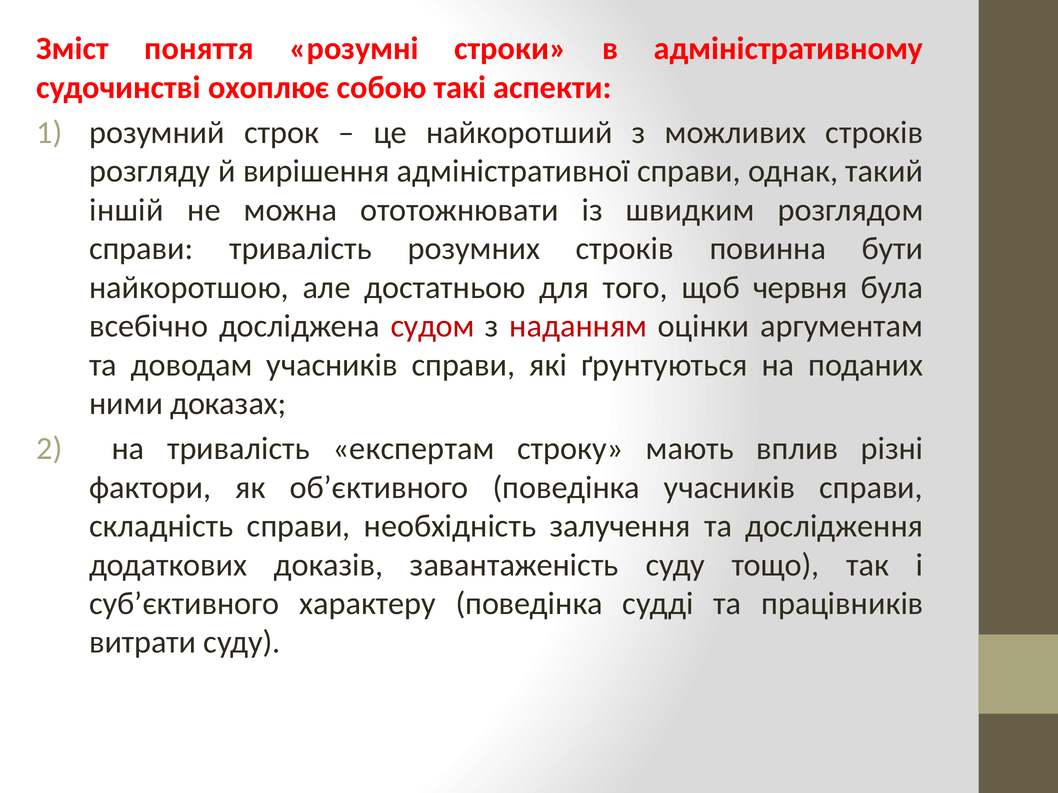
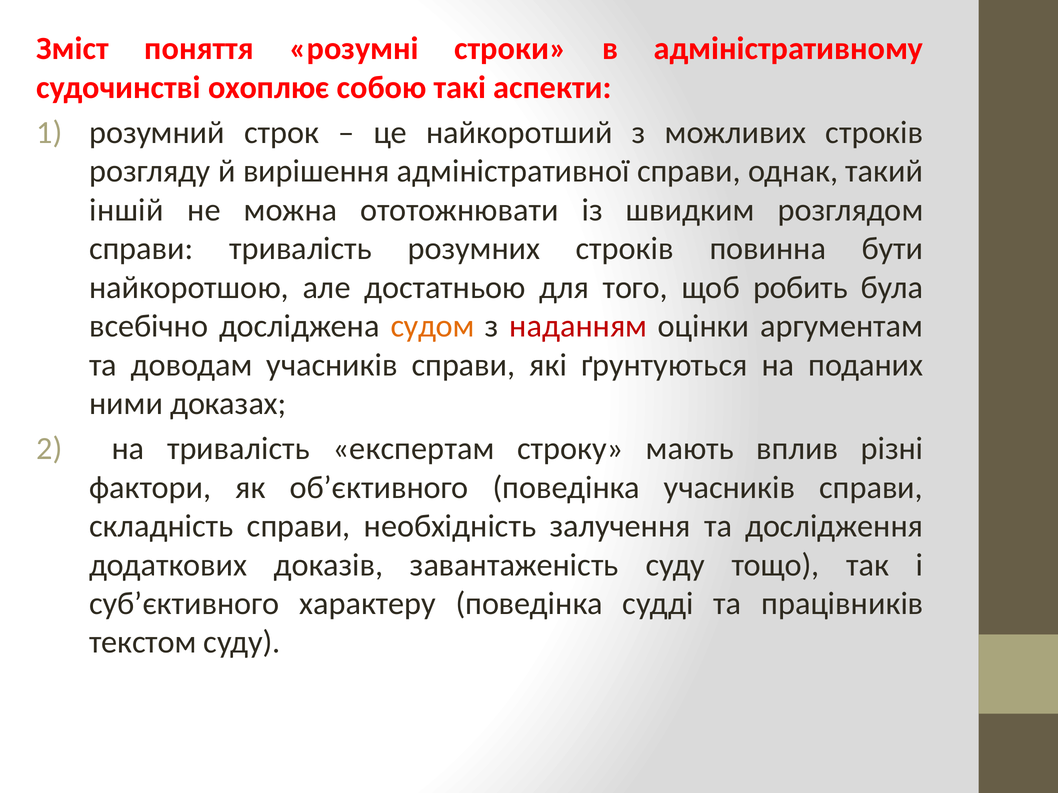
червня: червня -> робить
судом colour: red -> orange
витрати: витрати -> текстом
